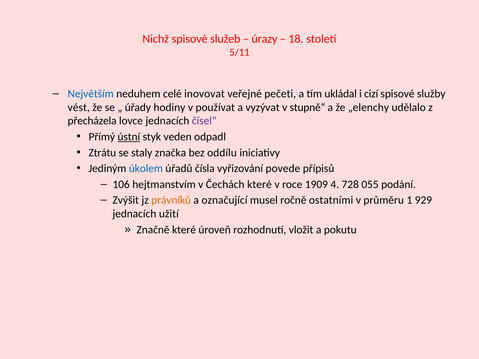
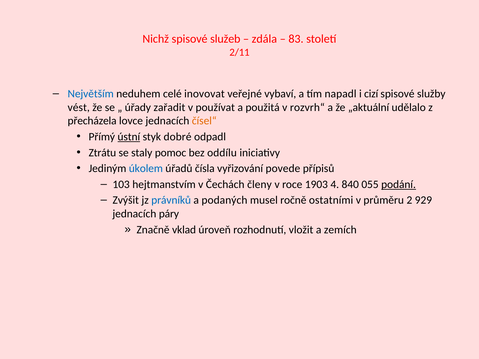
úrazy: úrazy -> zdála
18: 18 -> 83
5/11: 5/11 -> 2/11
pečeti: pečeti -> vybaví
ukládal: ukládal -> napadl
hodiny: hodiny -> zařadit
vyzývat: vyzývat -> použitá
stupně“: stupně“ -> rozvrh“
„elenchy: „elenchy -> „aktuální
čísel“ colour: purple -> orange
veden: veden -> dobré
značka: značka -> pomoc
106: 106 -> 103
Čechách které: které -> členy
1909: 1909 -> 1903
728: 728 -> 840
podání underline: none -> present
právníků colour: orange -> blue
označující: označující -> podaných
1: 1 -> 2
užití: užití -> páry
Značně které: které -> vklad
pokutu: pokutu -> zemích
